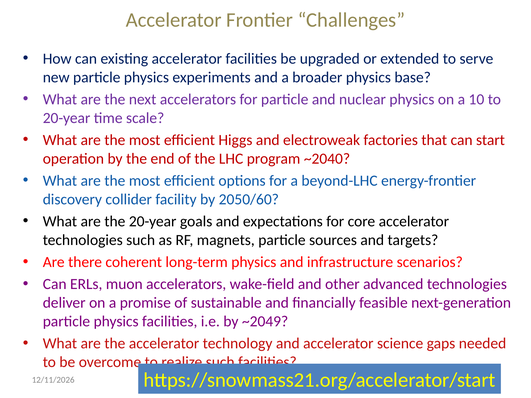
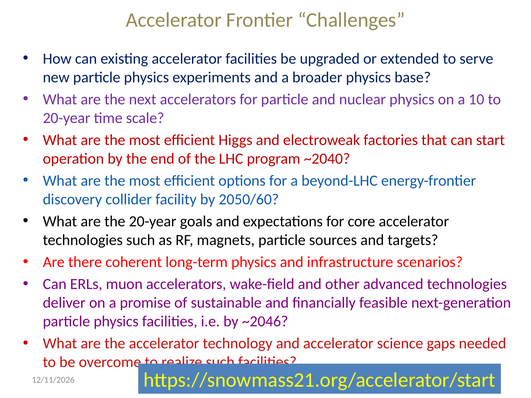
~2049: ~2049 -> ~2046
